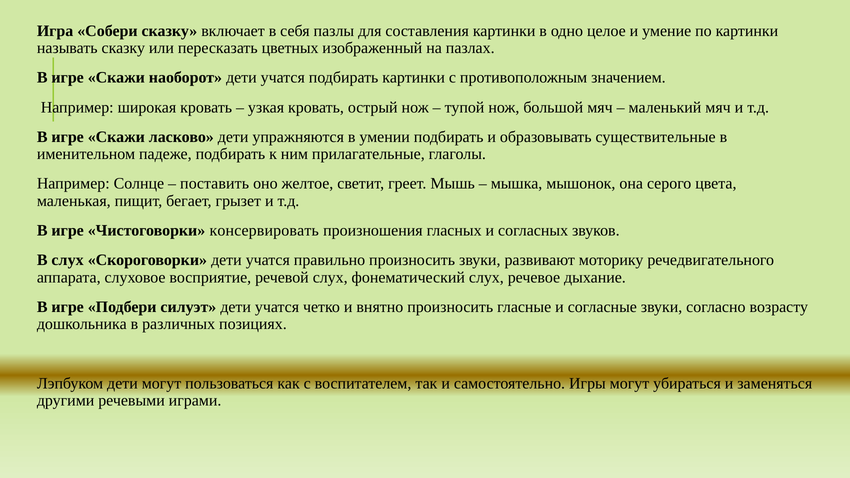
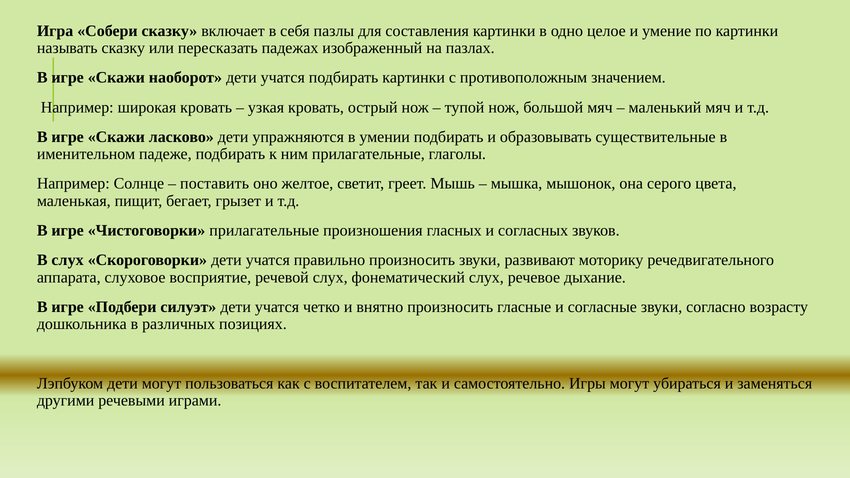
цветных: цветных -> падежах
Чистоговорки консервировать: консервировать -> прилагательные
